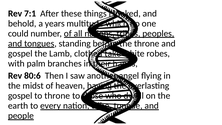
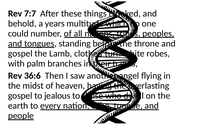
7:1: 7:1 -> 7:7
take: take -> turn
80:6: 80:6 -> 36:6
to throne: throne -> jealous
